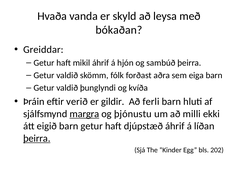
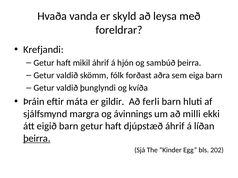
bókaðan: bókaðan -> foreldrar
Greiddar: Greiddar -> Krefjandi
verið: verið -> máta
margra underline: present -> none
þjónustu: þjónustu -> ávinnings
